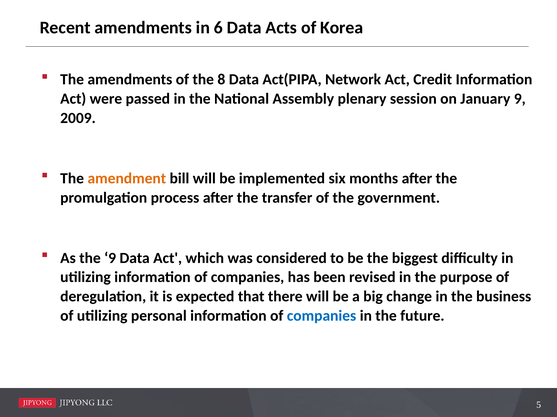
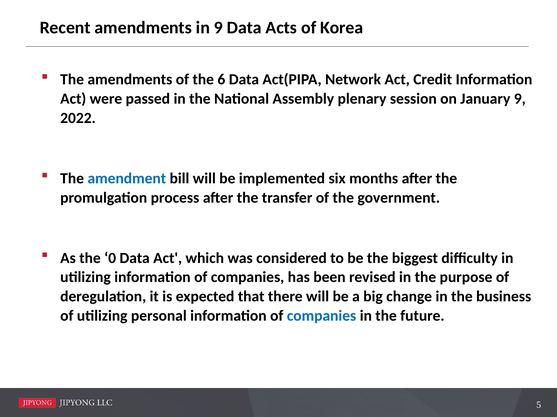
in 6: 6 -> 9
8: 8 -> 6
2009: 2009 -> 2022
amendment colour: orange -> blue
the 9: 9 -> 0
